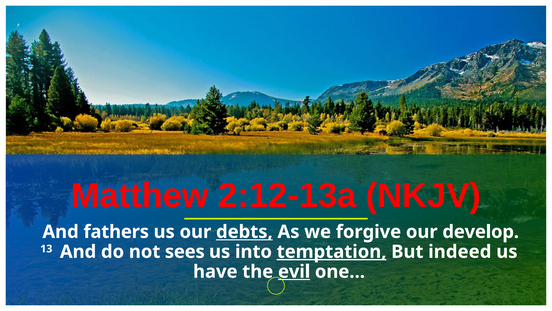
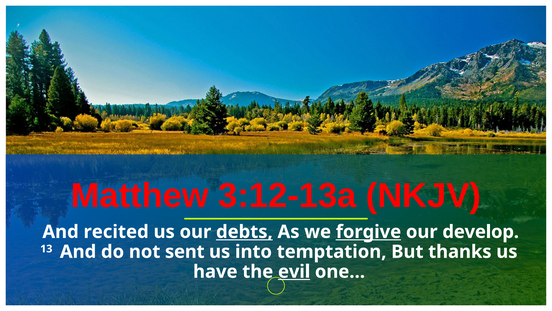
2:12-13a: 2:12-13a -> 3:12-13a
fathers: fathers -> recited
forgive underline: none -> present
sees: sees -> sent
temptation underline: present -> none
indeed: indeed -> thanks
